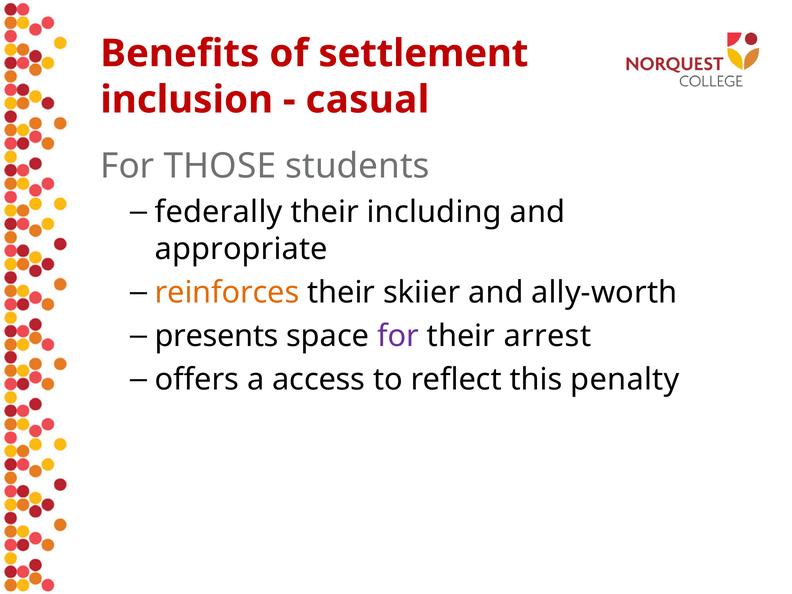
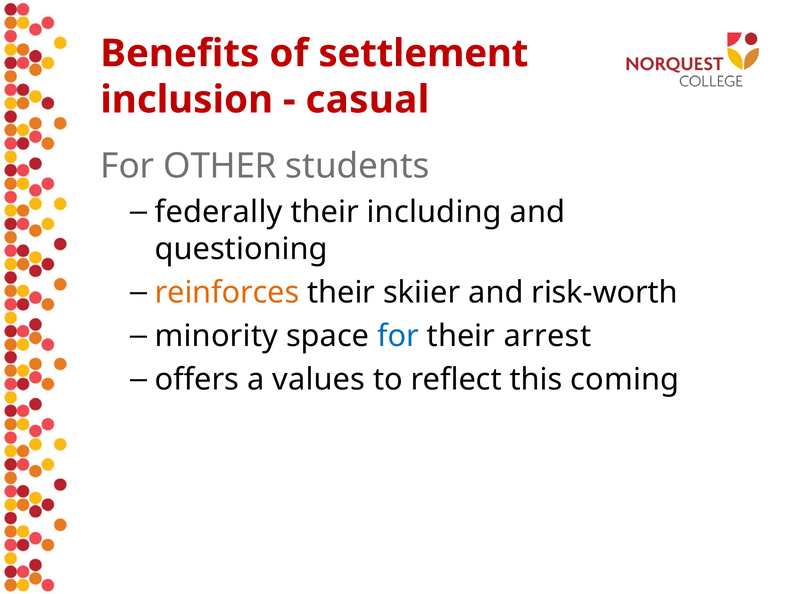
THOSE: THOSE -> OTHER
appropriate: appropriate -> questioning
ally-worth: ally-worth -> risk-worth
presents: presents -> minority
for at (398, 336) colour: purple -> blue
access: access -> values
penalty: penalty -> coming
